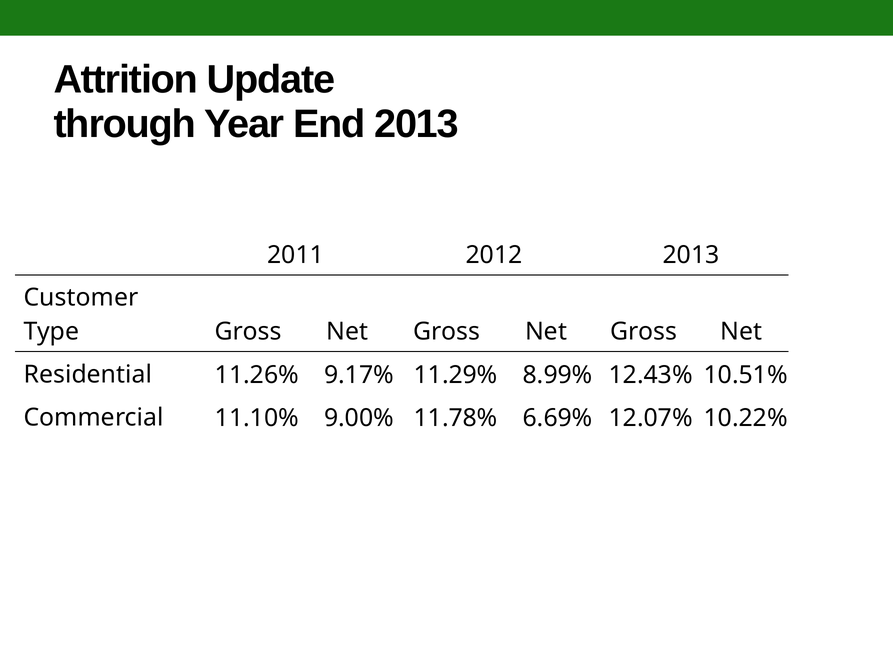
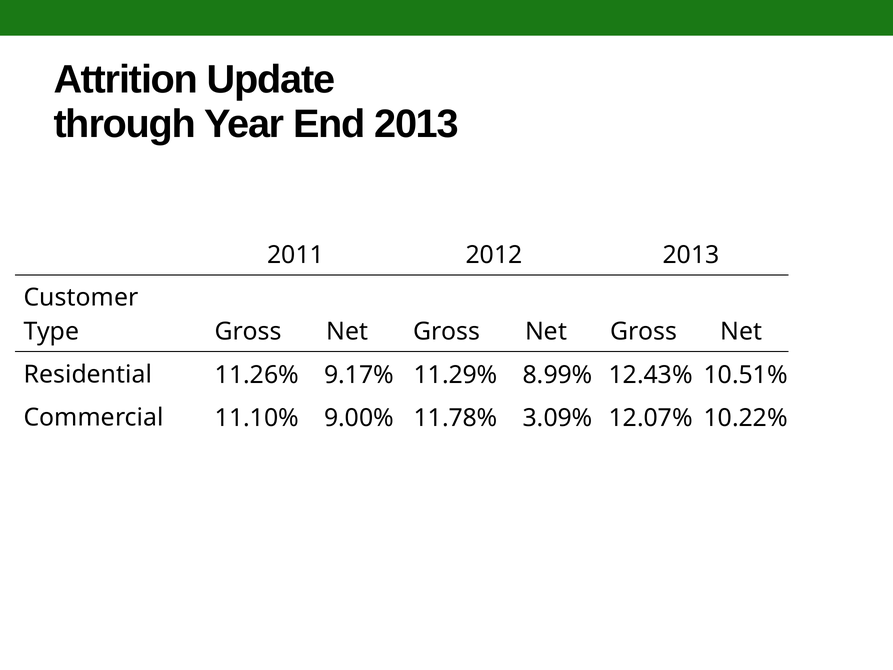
6.69%: 6.69% -> 3.09%
